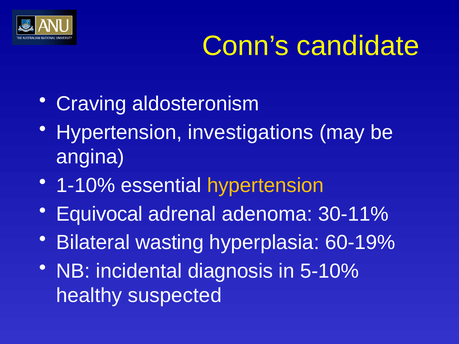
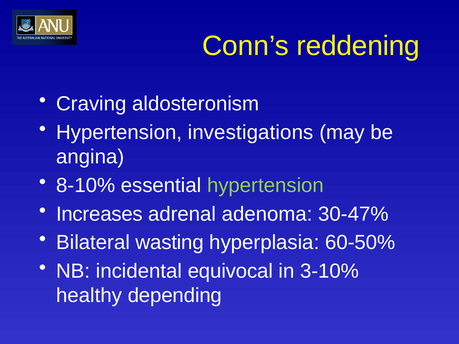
candidate: candidate -> reddening
1-10%: 1-10% -> 8-10%
hypertension at (265, 186) colour: yellow -> light green
Equivocal: Equivocal -> Increases
30-11%: 30-11% -> 30-47%
60-19%: 60-19% -> 60-50%
diagnosis: diagnosis -> equivocal
5-10%: 5-10% -> 3-10%
suspected: suspected -> depending
